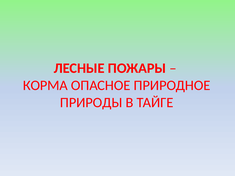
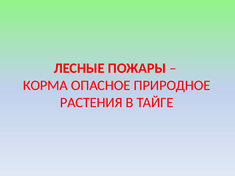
ПРИРОДЫ: ПРИРОДЫ -> РАСТЕНИЯ
